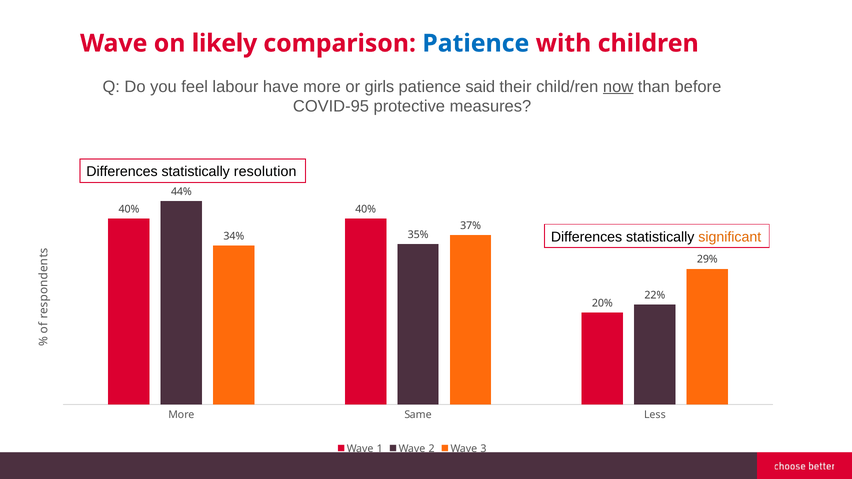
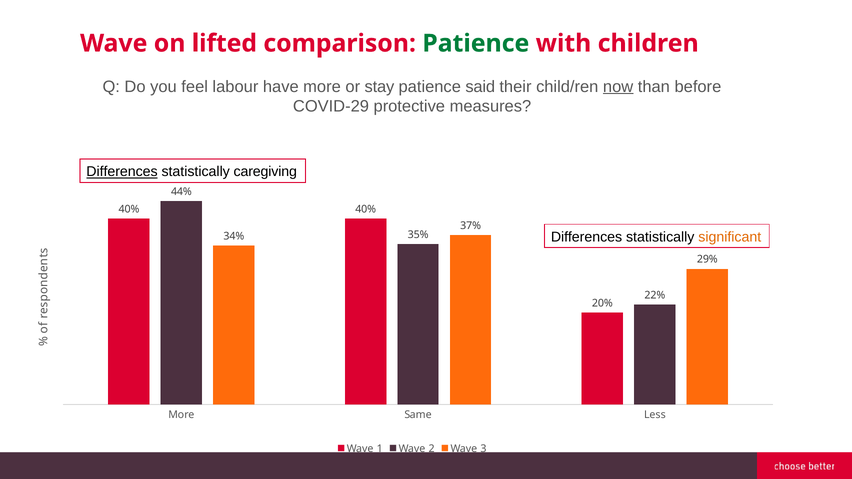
likely: likely -> lifted
Patience at (476, 43) colour: blue -> green
girls: girls -> stay
COVID-95: COVID-95 -> COVID-29
Differences at (122, 172) underline: none -> present
resolution: resolution -> caregiving
